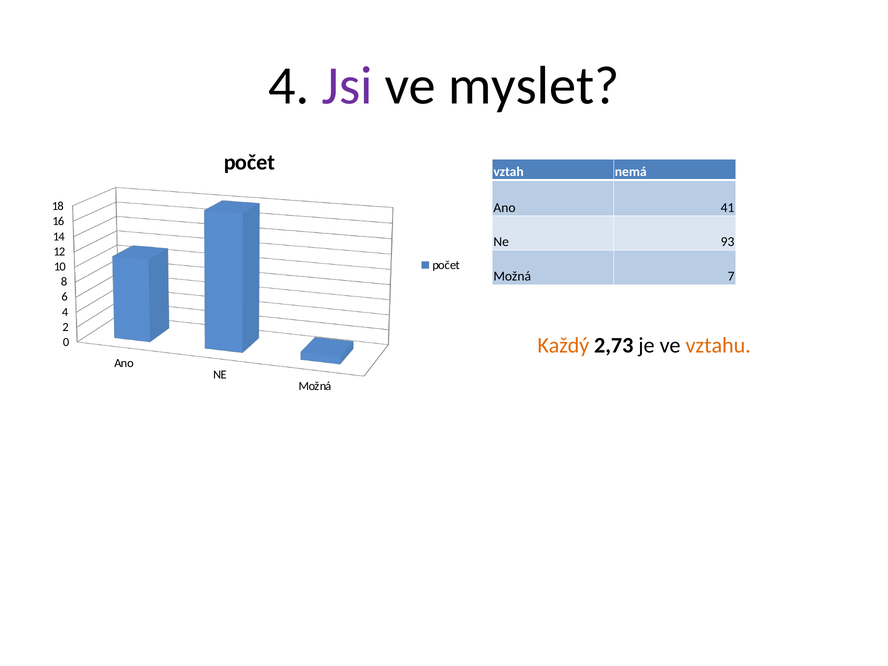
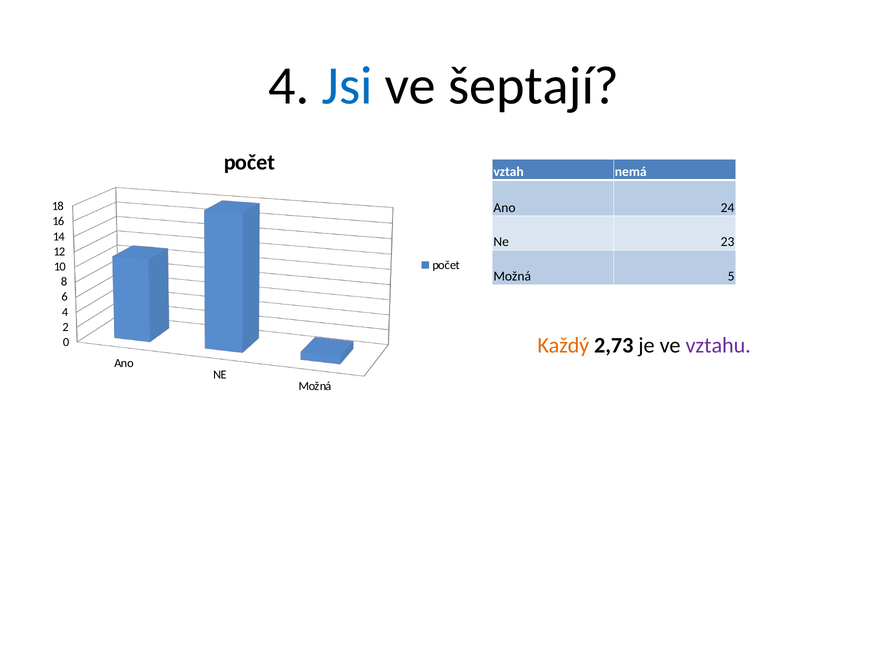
Jsi colour: purple -> blue
myslet: myslet -> šeptají
41: 41 -> 24
93: 93 -> 23
7: 7 -> 5
vztahu colour: orange -> purple
